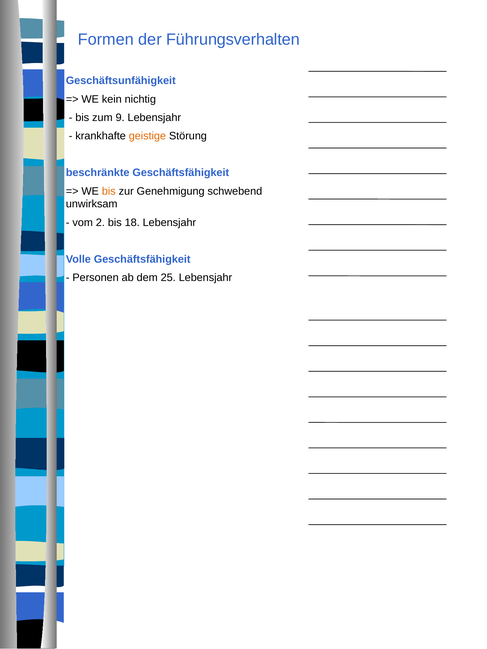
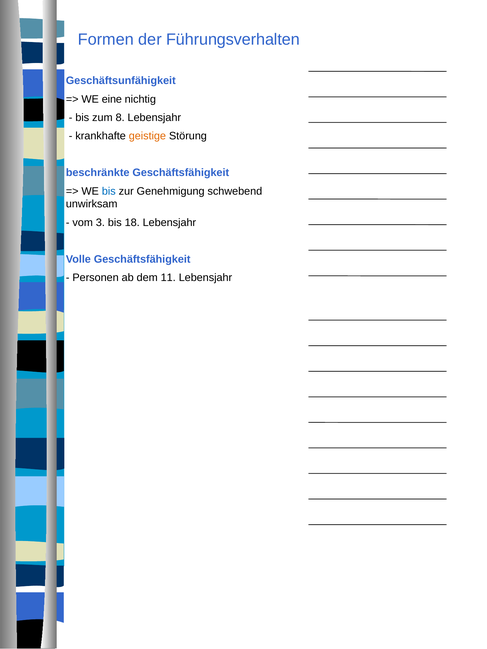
kein: kein -> eine
9: 9 -> 8
bis at (109, 191) colour: orange -> blue
2: 2 -> 3
25: 25 -> 11
